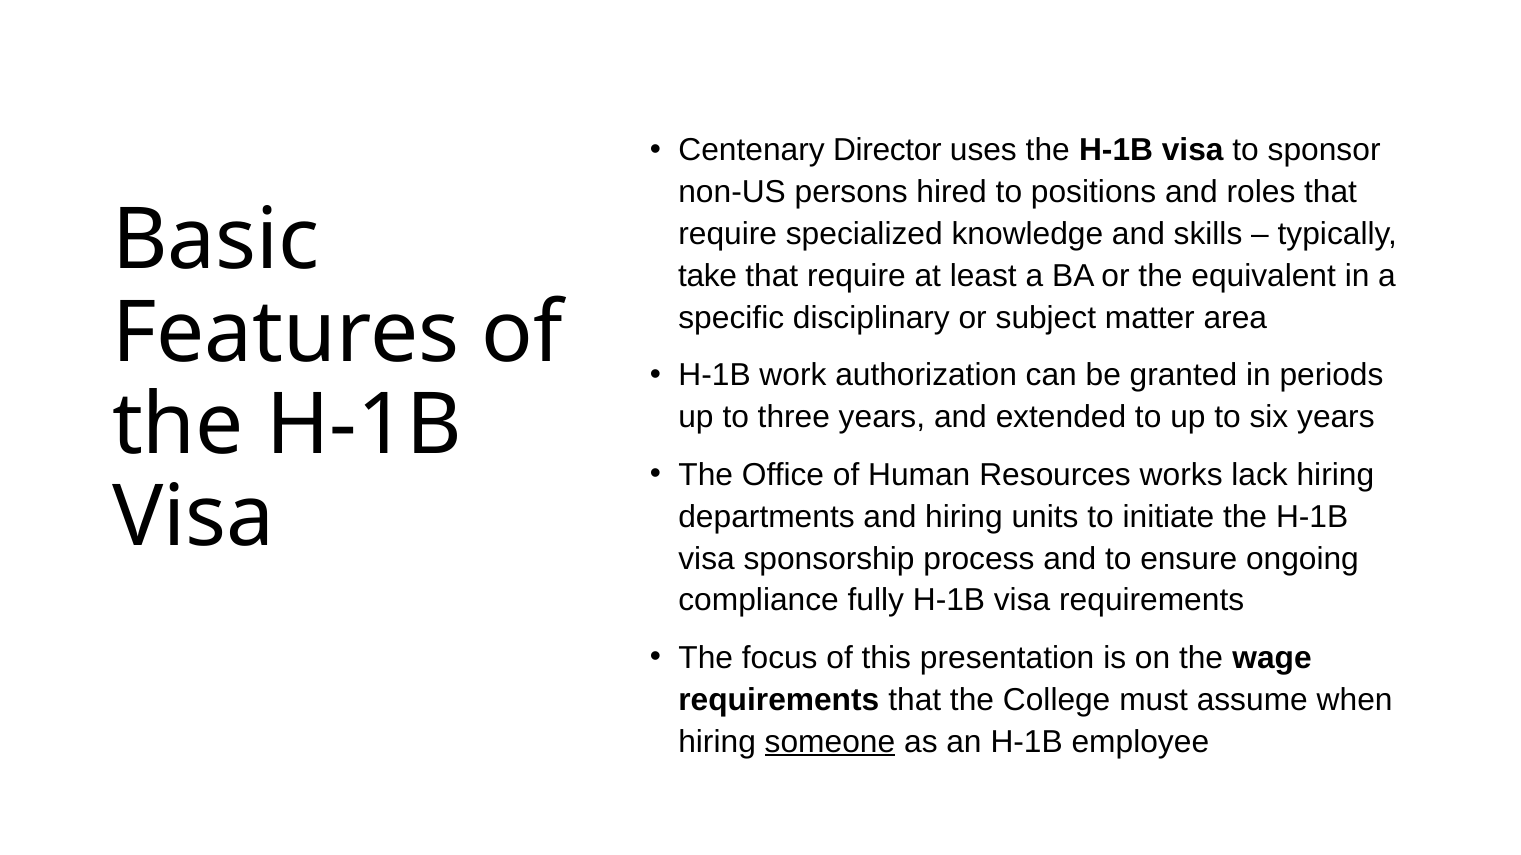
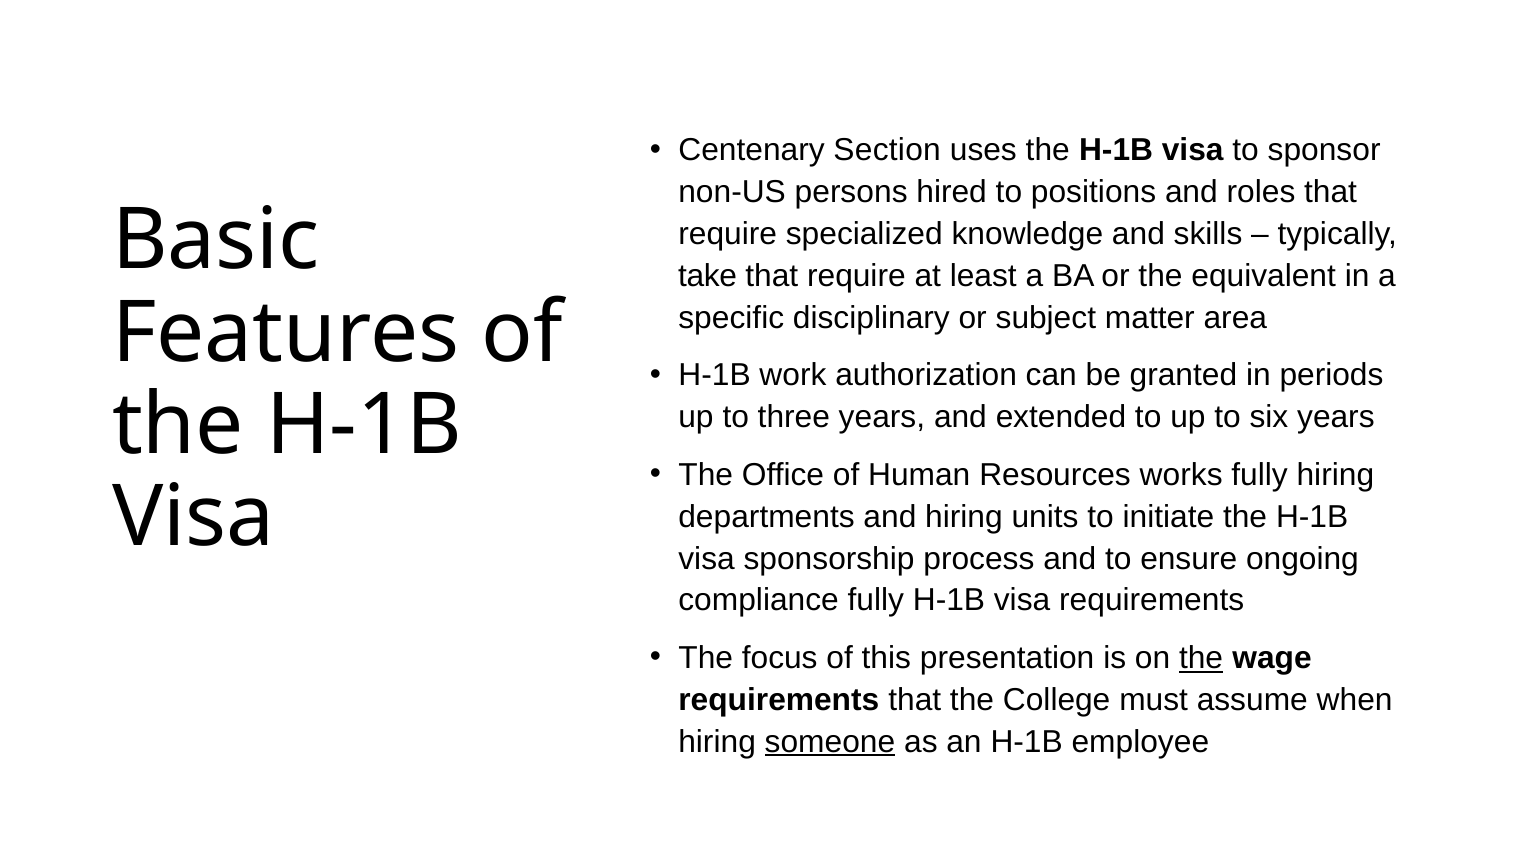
Director: Director -> Section
works lack: lack -> fully
the at (1201, 659) underline: none -> present
